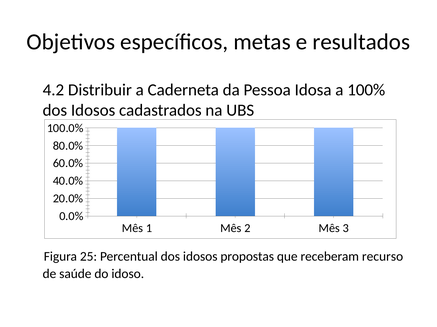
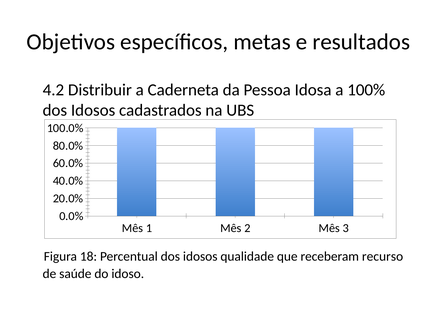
25: 25 -> 18
propostas: propostas -> qualidade
